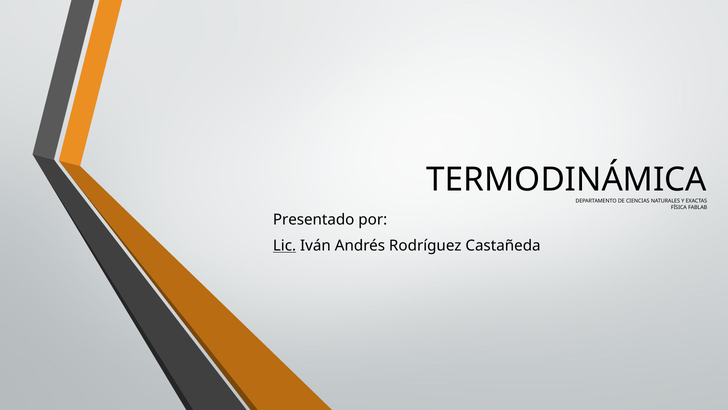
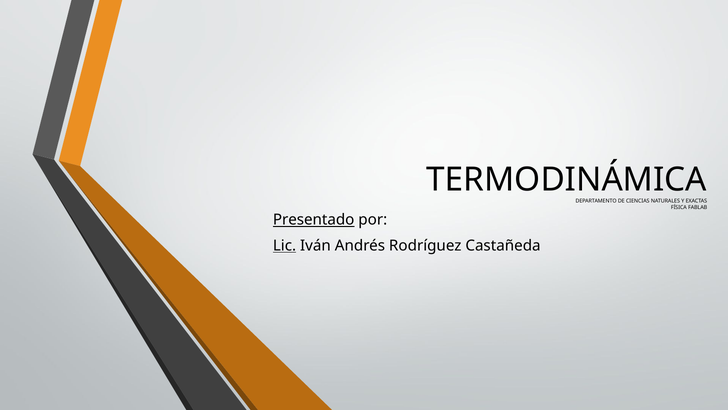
Presentado underline: none -> present
